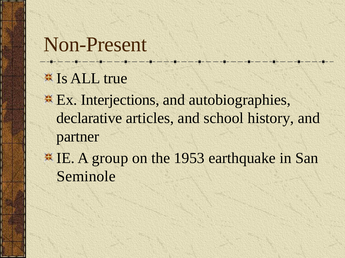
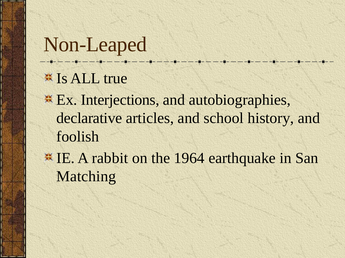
Non-Present: Non-Present -> Non-Leaped
partner: partner -> foolish
group: group -> rabbit
1953: 1953 -> 1964
Seminole: Seminole -> Matching
